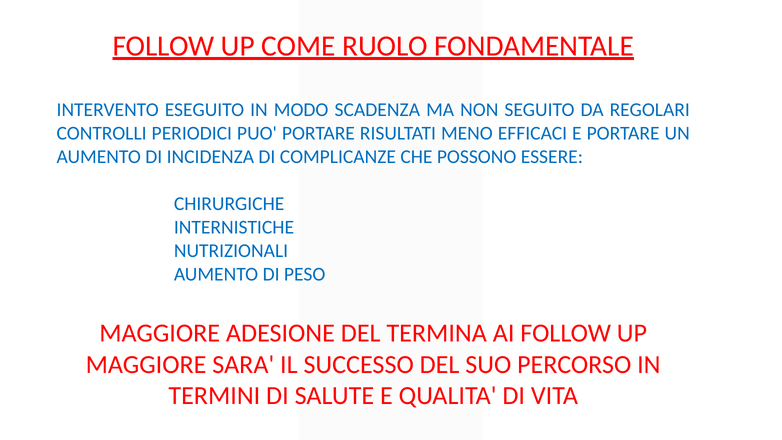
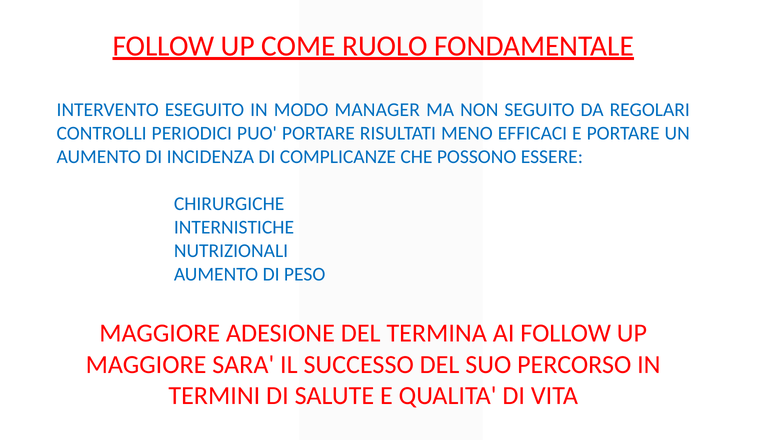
SCADENZA: SCADENZA -> MANAGER
